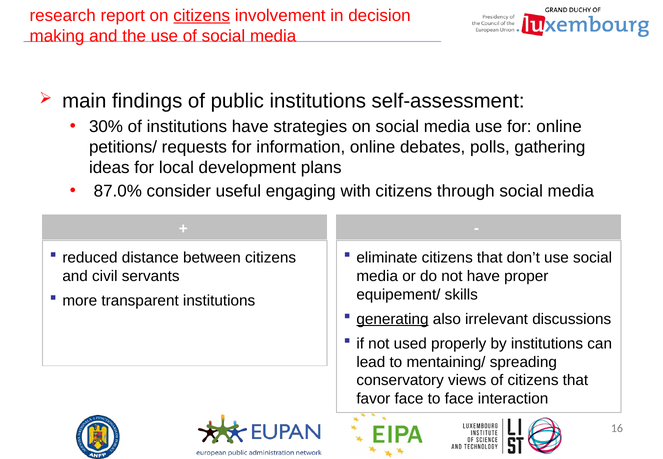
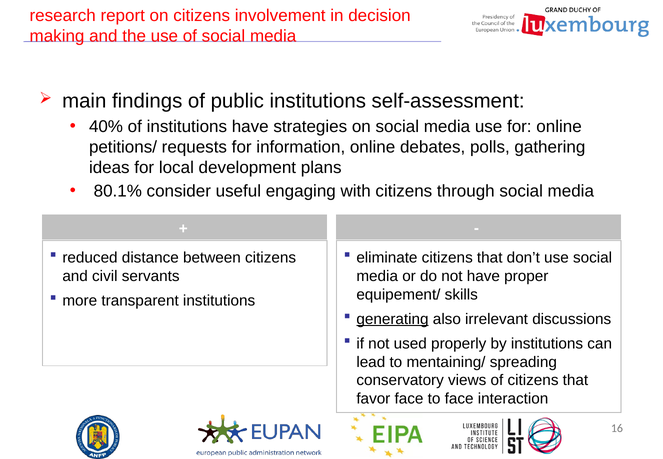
citizens at (202, 16) underline: present -> none
30%: 30% -> 40%
87.0%: 87.0% -> 80.1%
